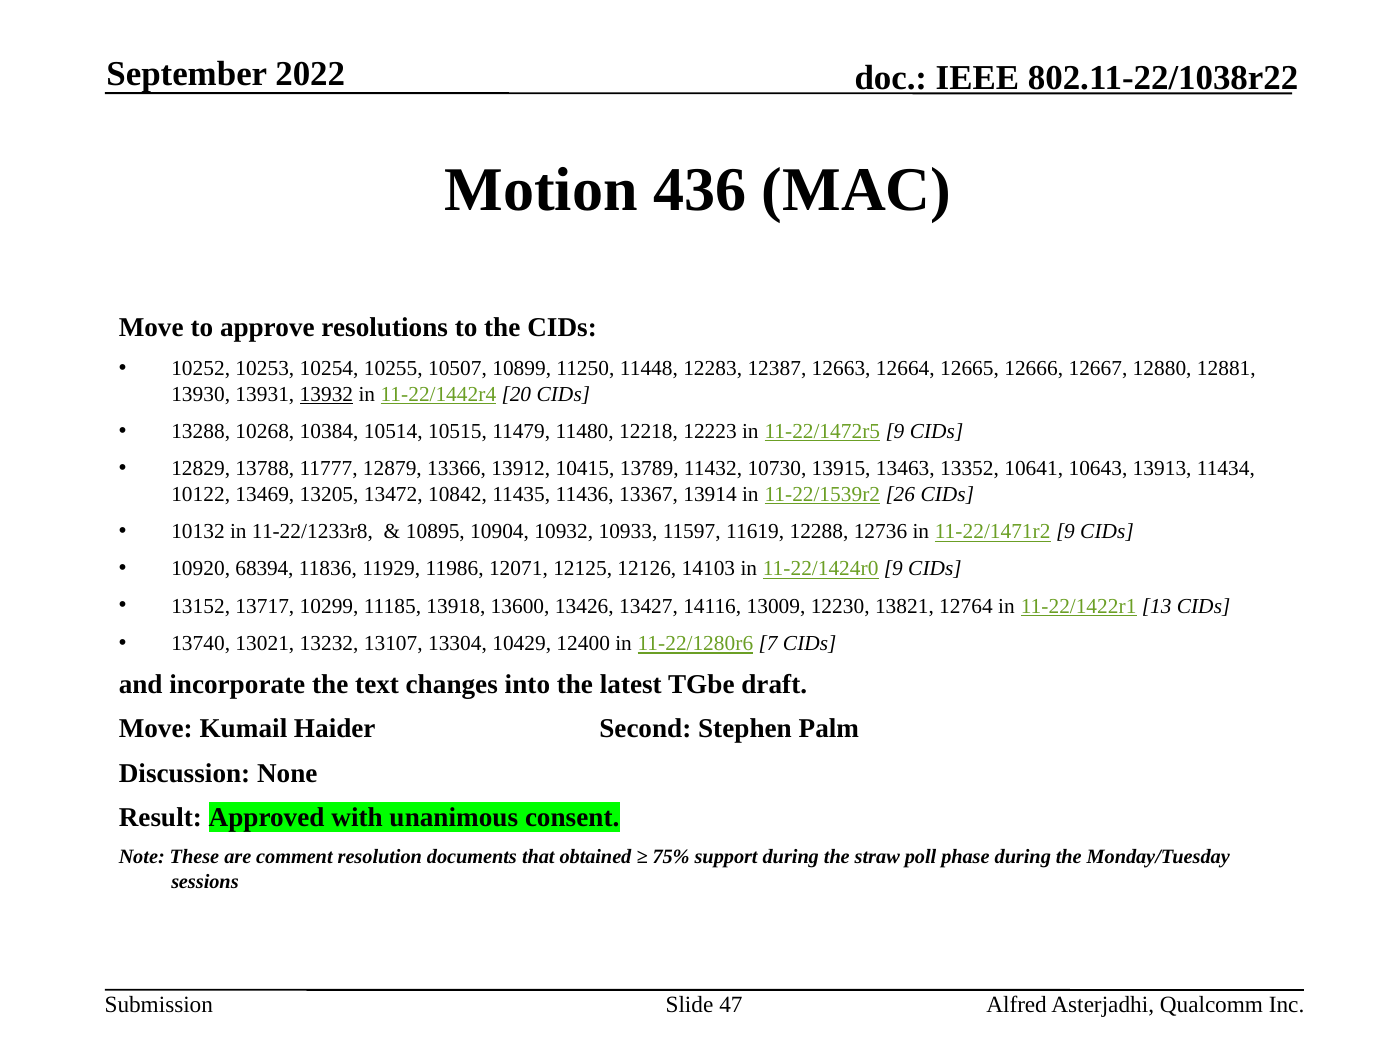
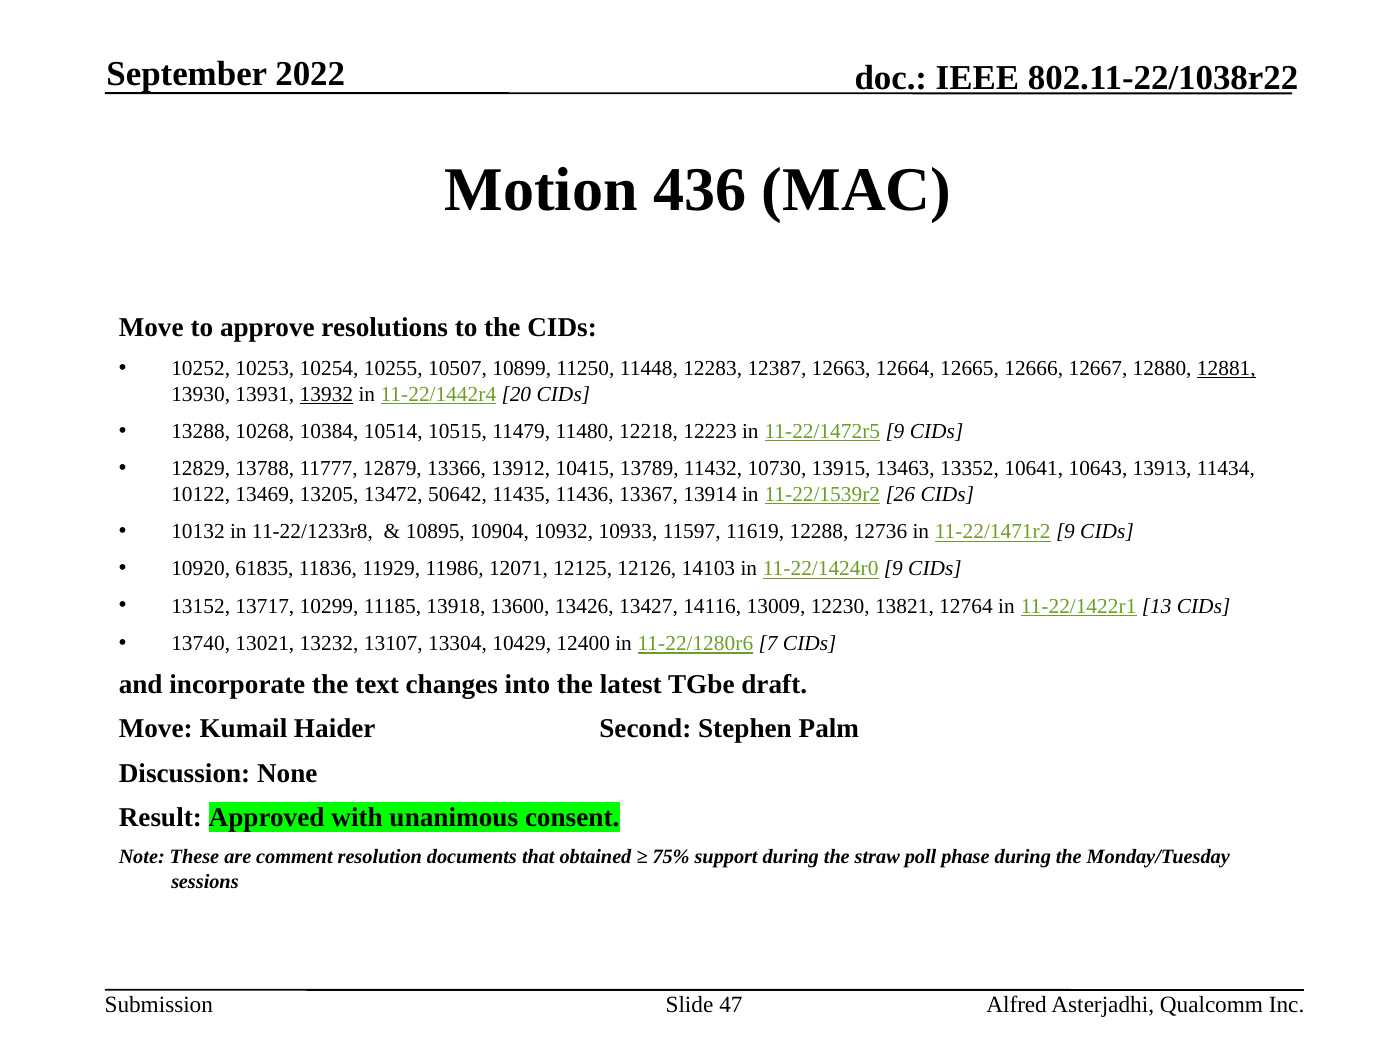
12881 underline: none -> present
10842: 10842 -> 50642
68394: 68394 -> 61835
